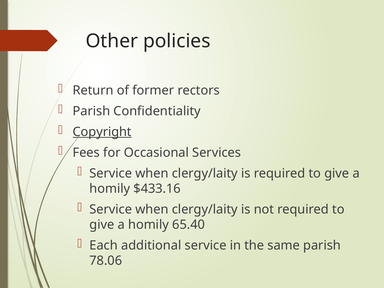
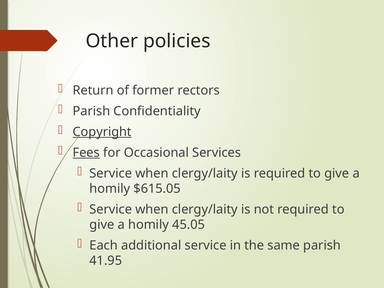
Fees underline: none -> present
$433.16: $433.16 -> $615.05
65.40: 65.40 -> 45.05
78.06: 78.06 -> 41.95
